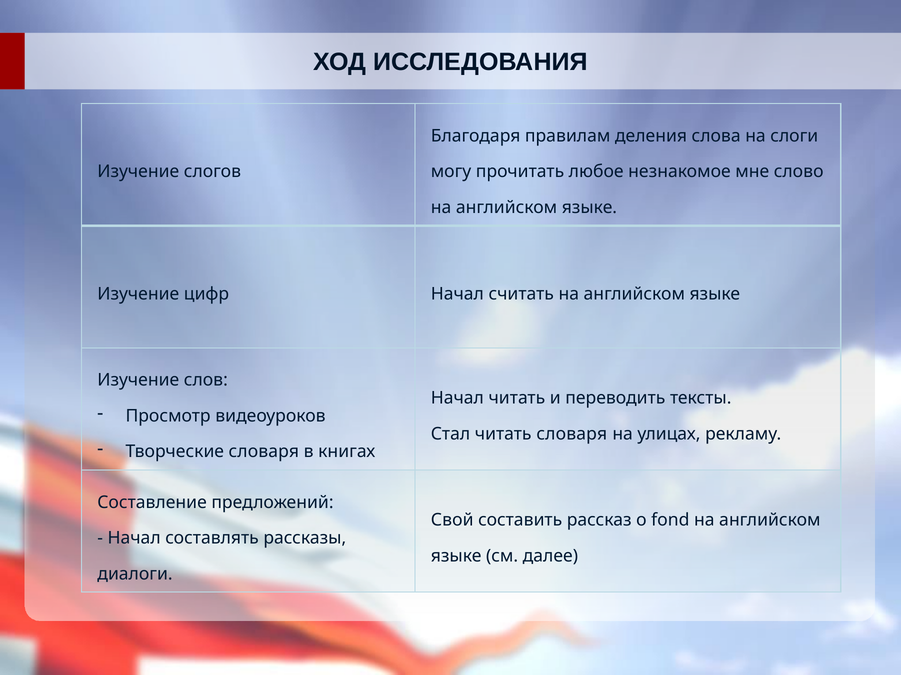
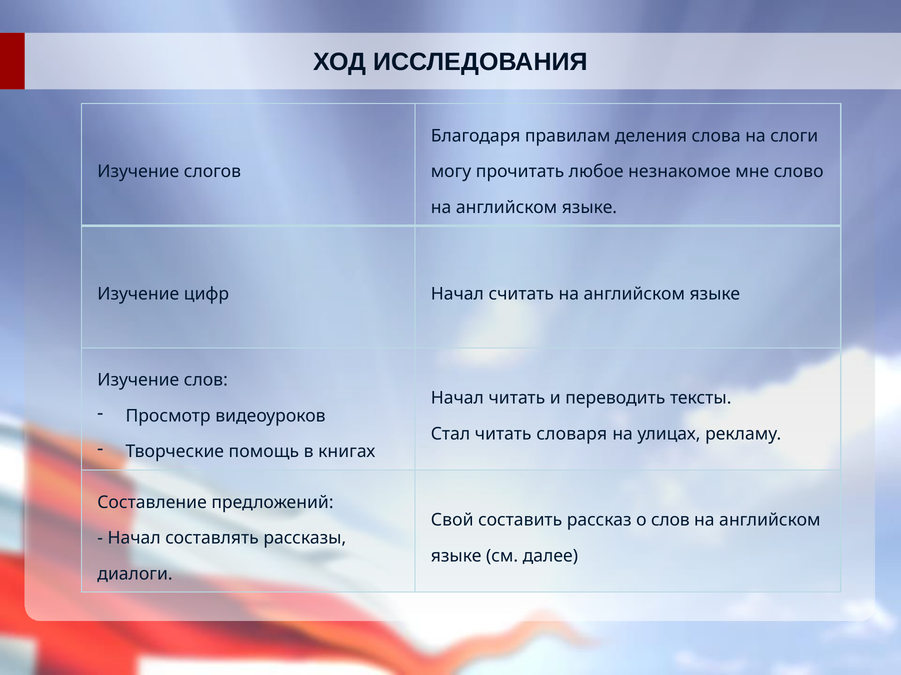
Творческие словаря: словаря -> помощь
о fond: fond -> слов
